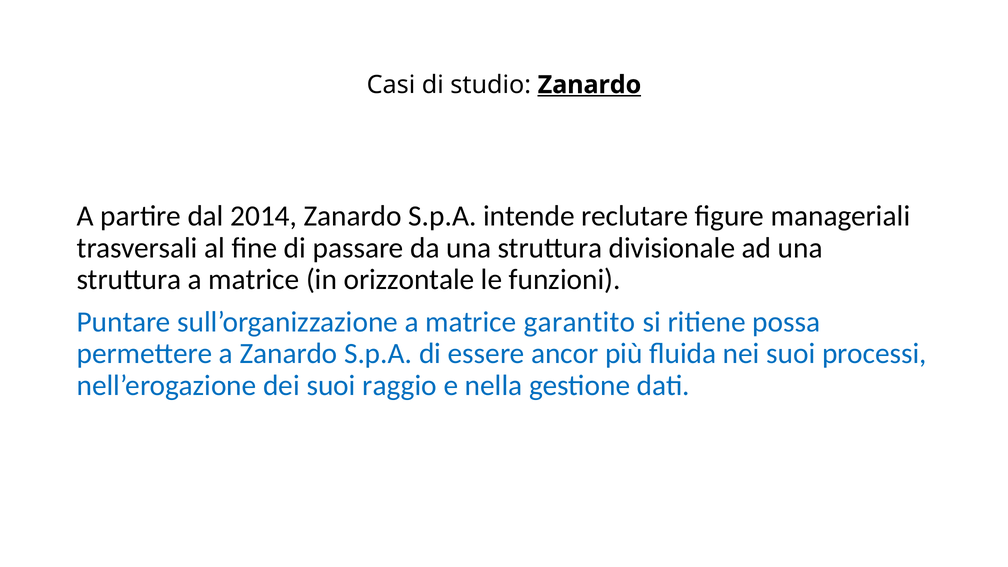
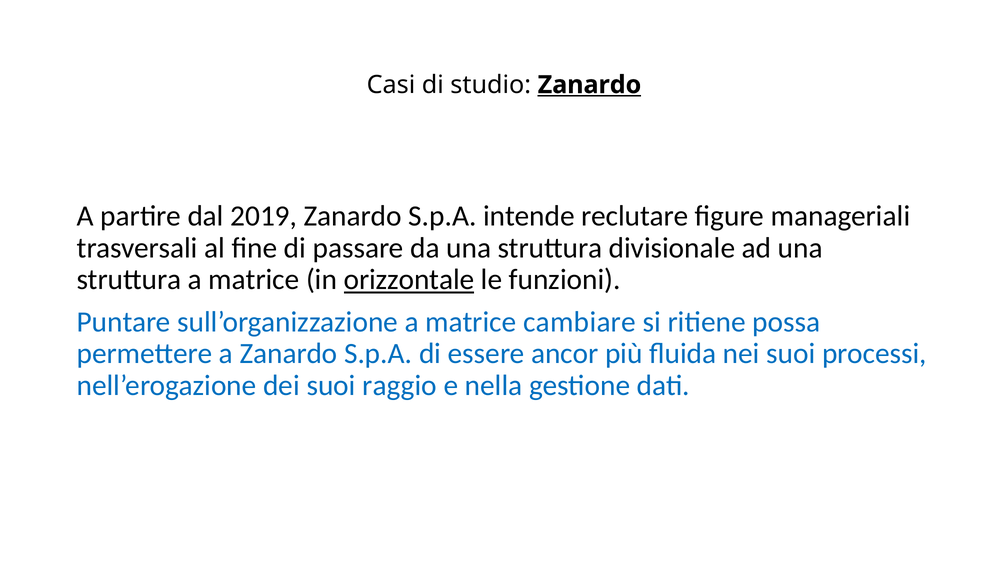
2014: 2014 -> 2019
orizzontale underline: none -> present
garantito: garantito -> cambiare
